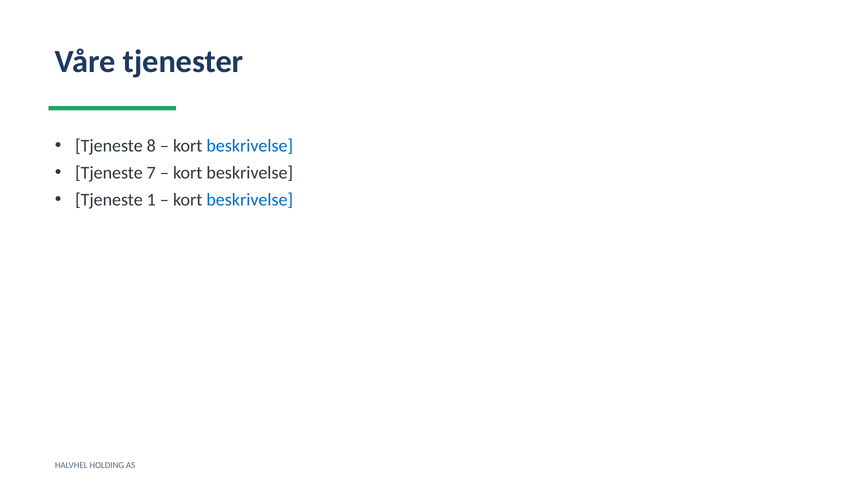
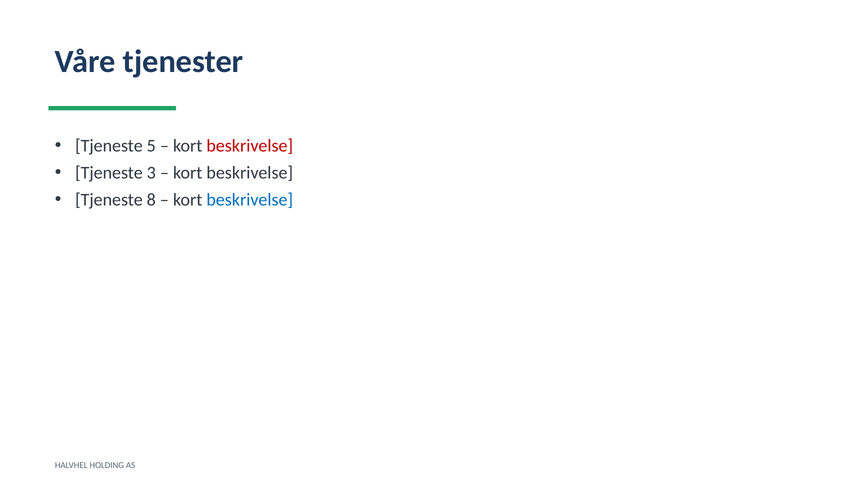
8: 8 -> 5
beskrivelse at (250, 146) colour: blue -> red
7: 7 -> 3
1: 1 -> 8
